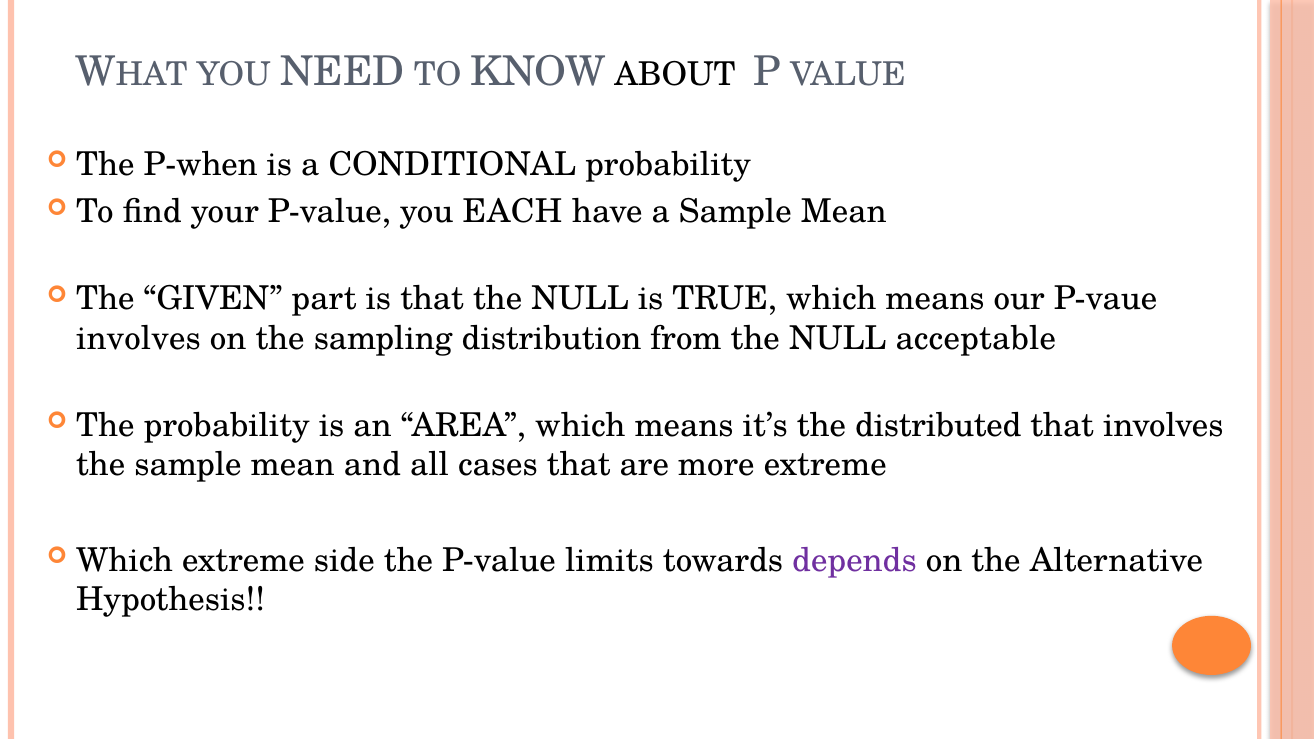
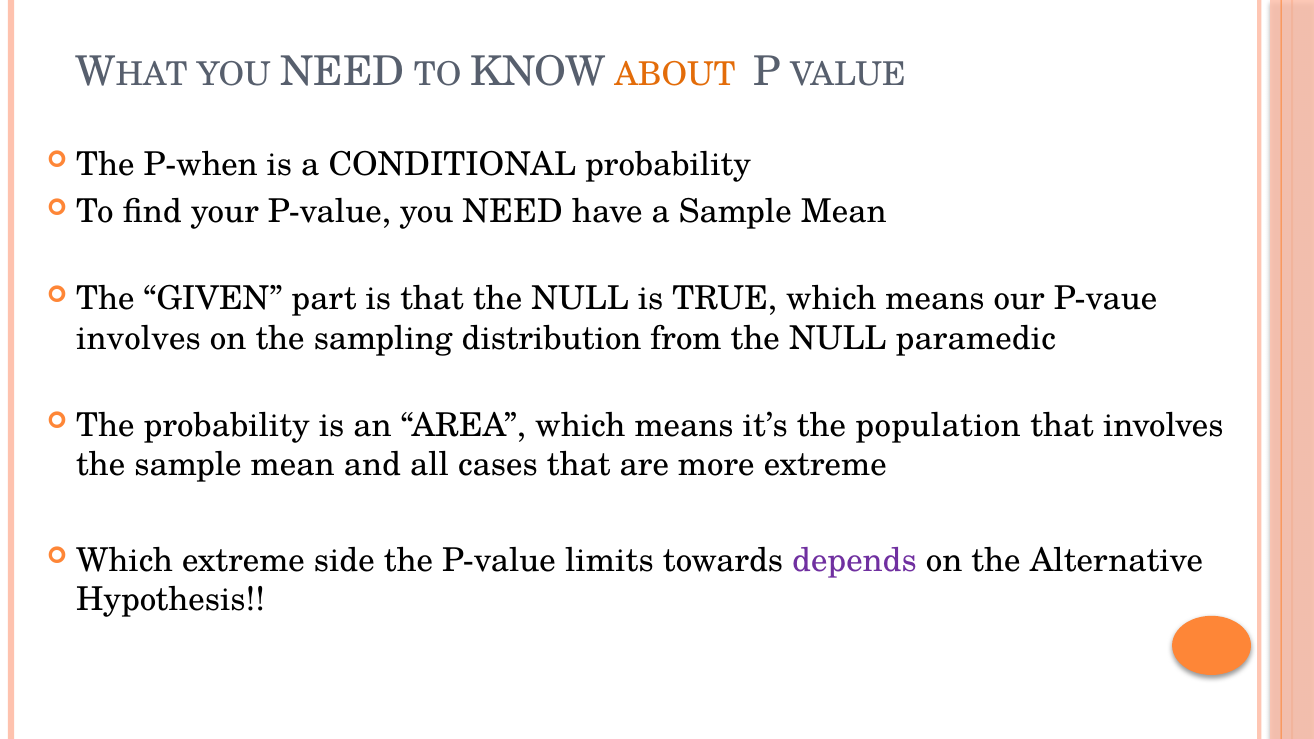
ABOUT colour: black -> orange
P-value you EACH: EACH -> NEED
acceptable: acceptable -> paramedic
distributed: distributed -> population
